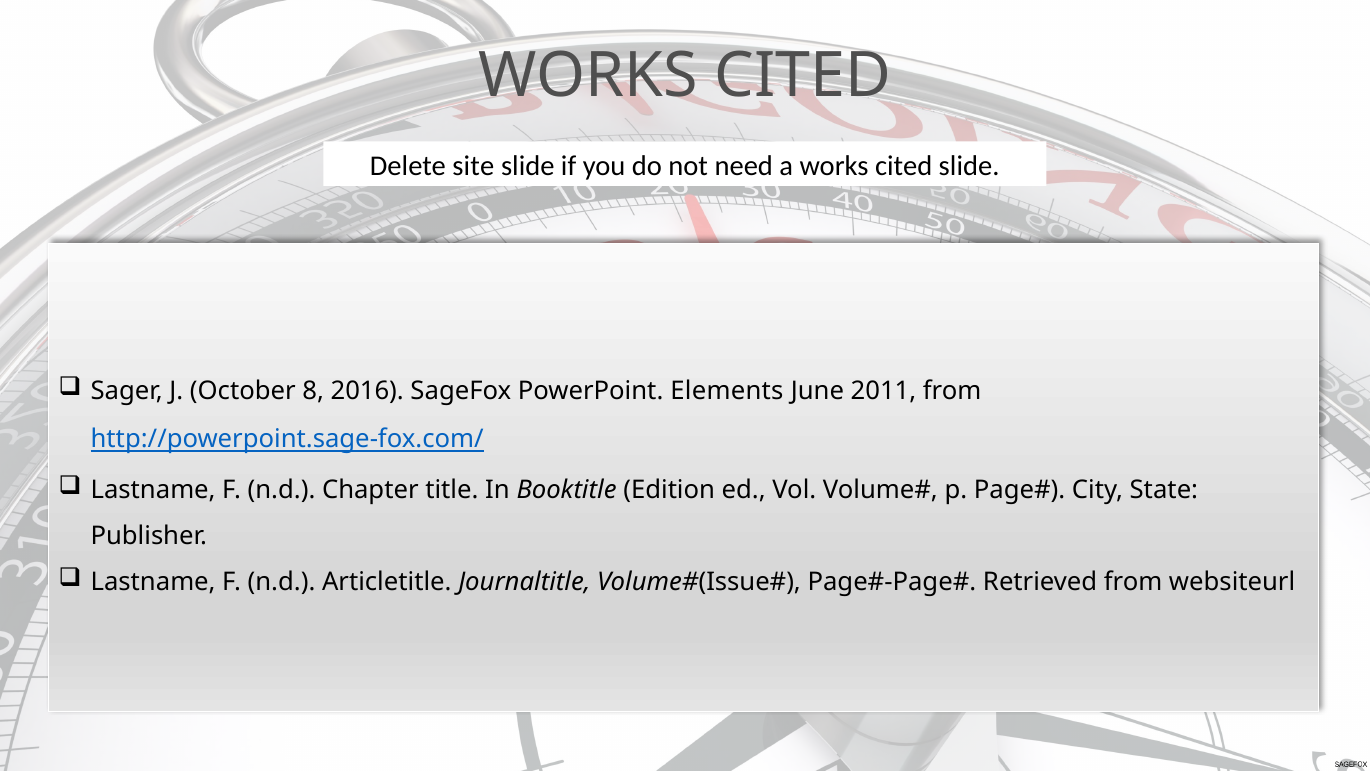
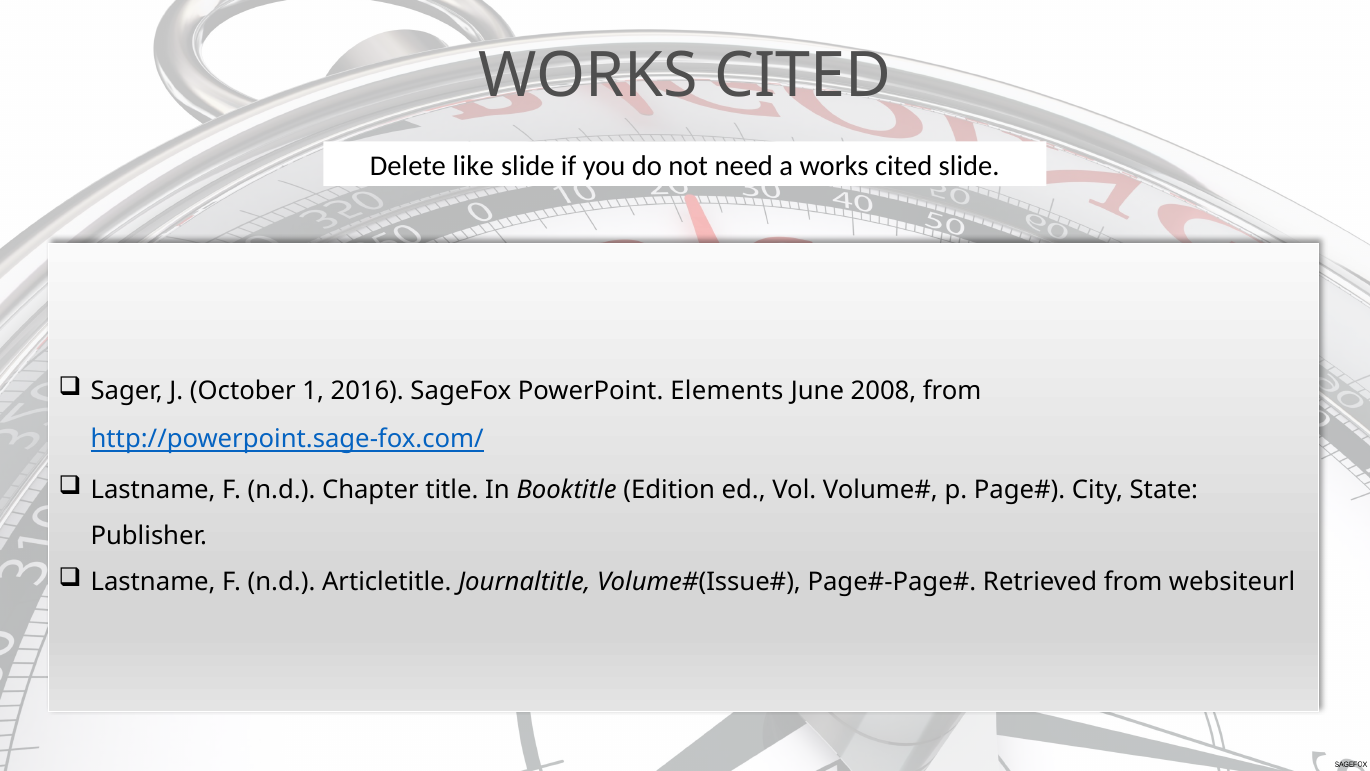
site: site -> like
8: 8 -> 1
2011: 2011 -> 2008
